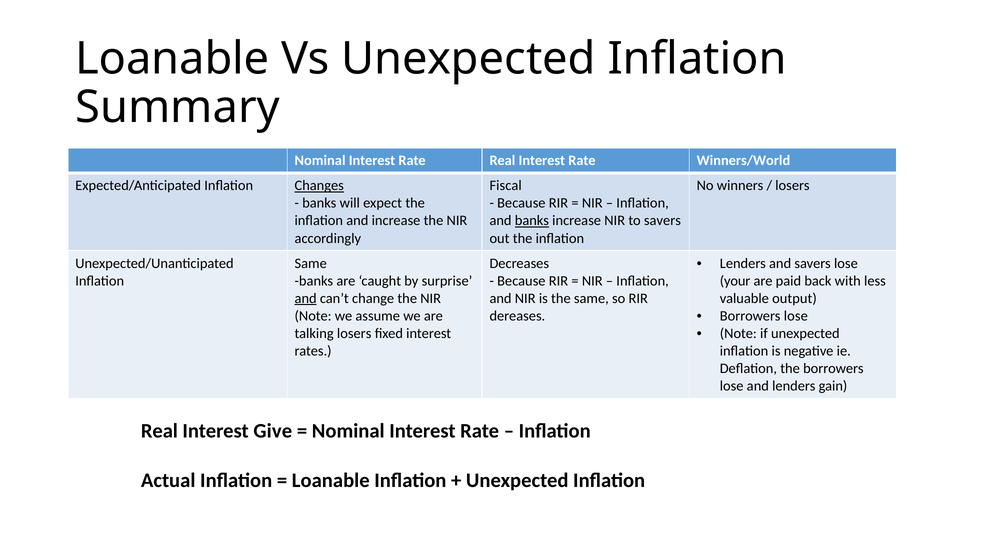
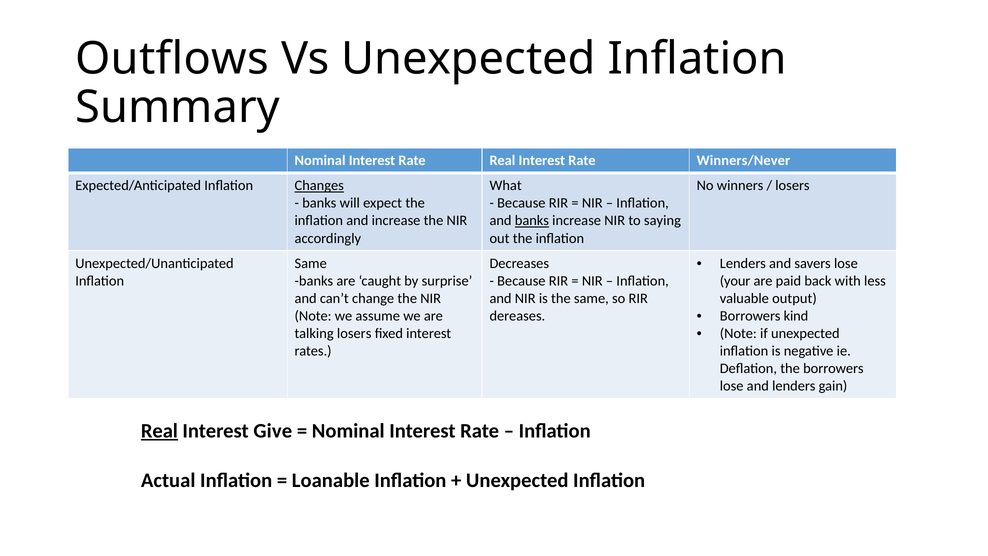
Loanable at (172, 59): Loanable -> Outflows
Winners/World: Winners/World -> Winners/Never
Fiscal: Fiscal -> What
to savers: savers -> saying
and at (306, 298) underline: present -> none
lose at (796, 316): lose -> kind
Real at (159, 431) underline: none -> present
